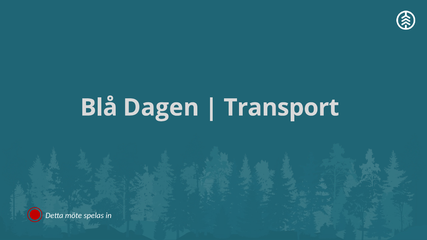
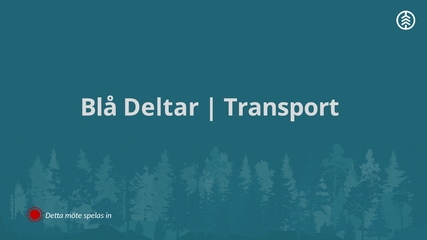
Dagen: Dagen -> Deltar
